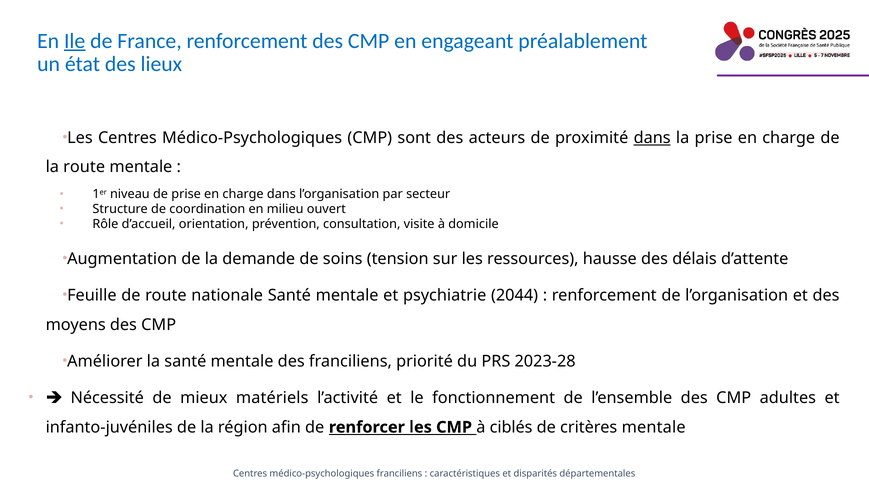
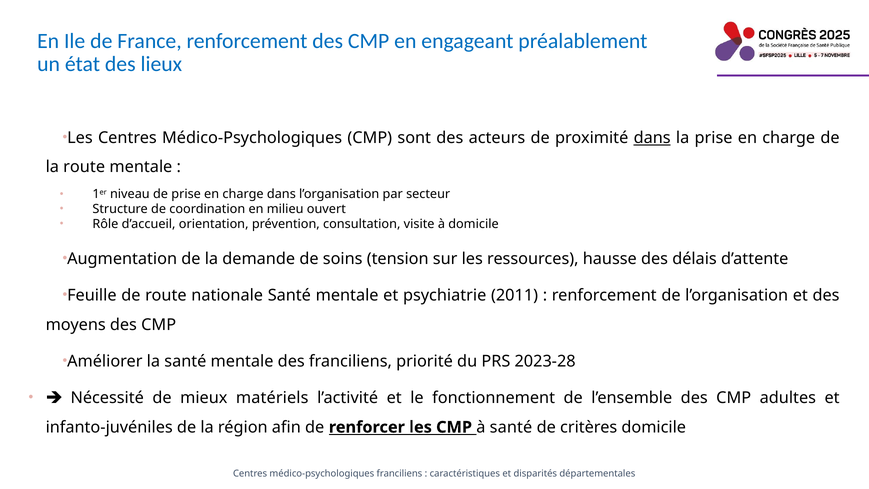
Ile underline: present -> none
2044: 2044 -> 2011
à ciblés: ciblés -> santé
critères mentale: mentale -> domicile
